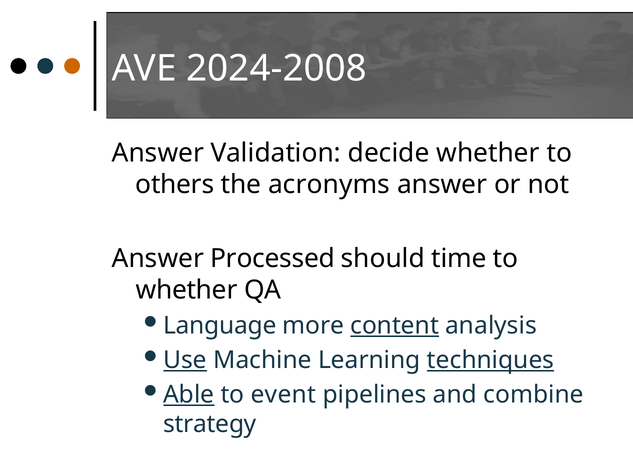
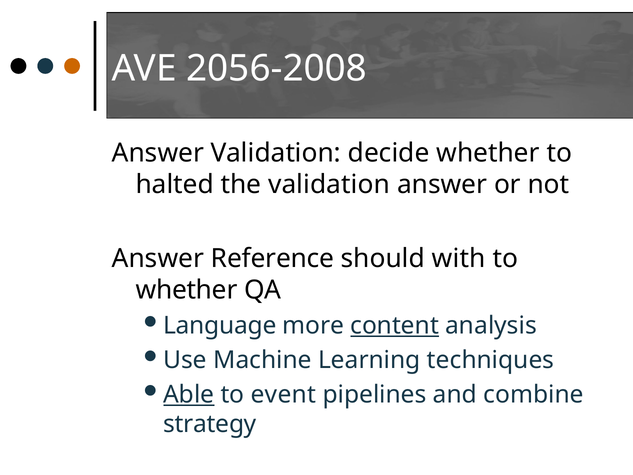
2024-2008: 2024-2008 -> 2056-2008
others: others -> halted
the acronyms: acronyms -> validation
Processed: Processed -> Reference
time: time -> with
Use underline: present -> none
techniques underline: present -> none
